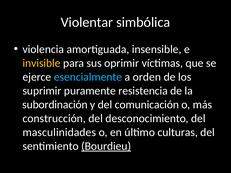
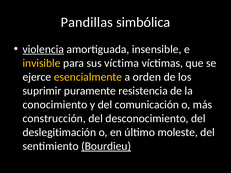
Violentar: Violentar -> Pandillas
violencia underline: none -> present
oprimir: oprimir -> víctima
esencialmente colour: light blue -> yellow
subordinación: subordinación -> conocimiento
masculinidades: masculinidades -> deslegitimación
culturas: culturas -> moleste
